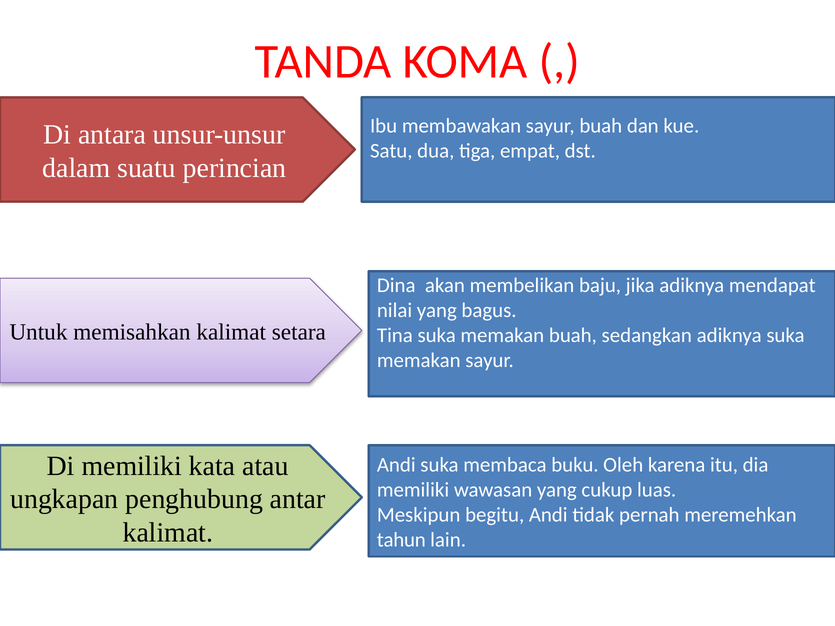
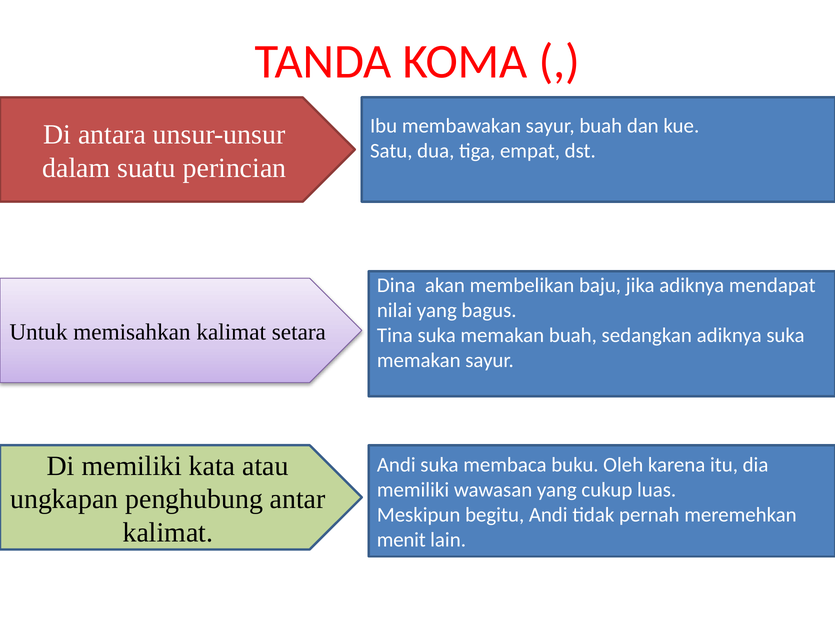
tahun: tahun -> menit
